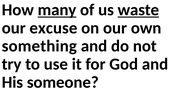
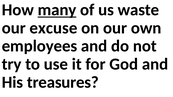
waste underline: present -> none
something: something -> employees
someone: someone -> treasures
